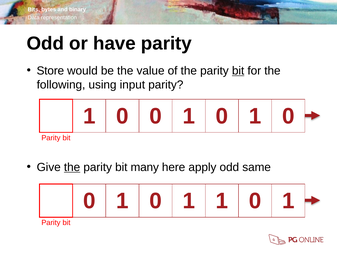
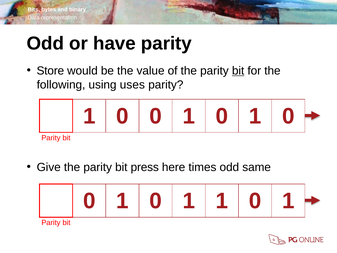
input: input -> uses
the at (72, 167) underline: present -> none
many: many -> press
apply: apply -> times
